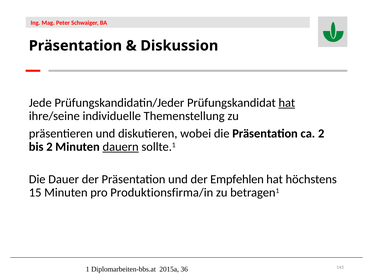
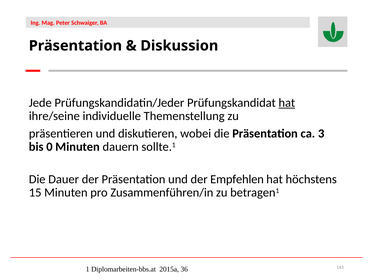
ca 2: 2 -> 3
bis 2: 2 -> 0
dauern underline: present -> none
Produktionsfirma/in: Produktionsfirma/in -> Zusammenführen/in
